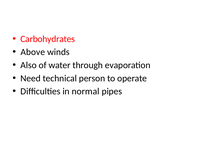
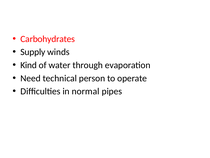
Above: Above -> Supply
Also: Also -> Kind
